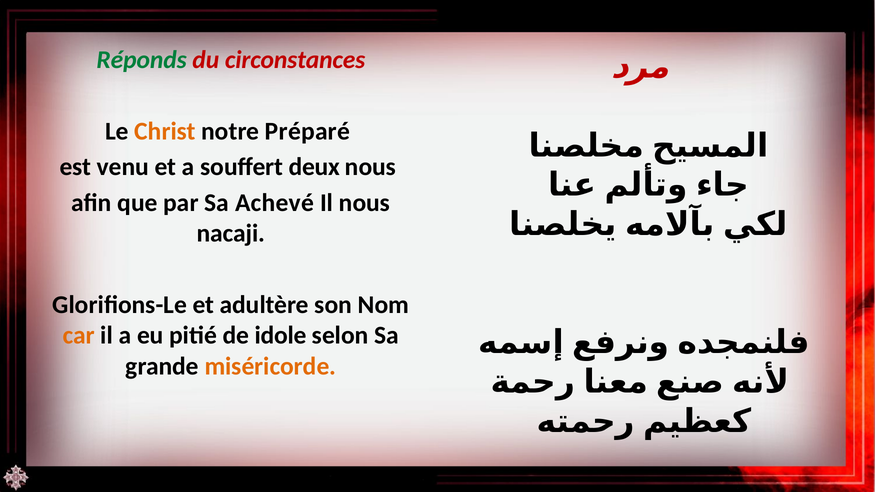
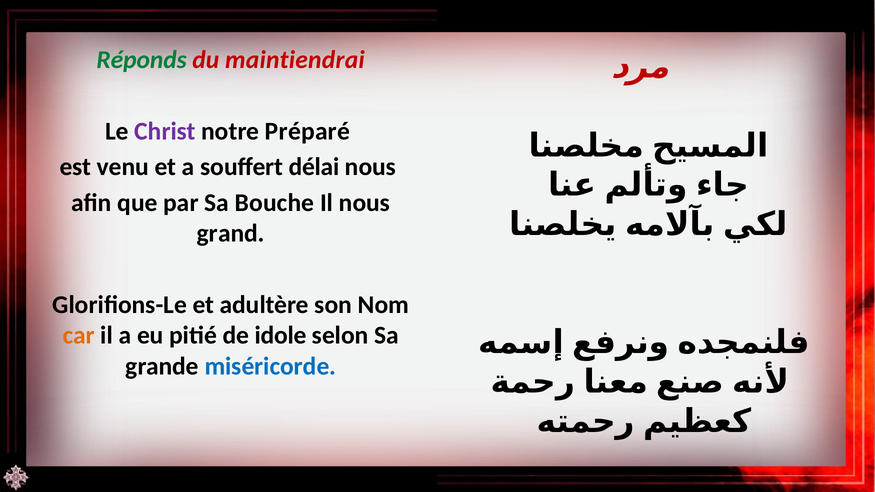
circonstances: circonstances -> maintiendrai
Christ colour: orange -> purple
deux: deux -> délai
Achevé: Achevé -> Bouche
nacaji: nacaji -> grand
miséricorde colour: orange -> blue
